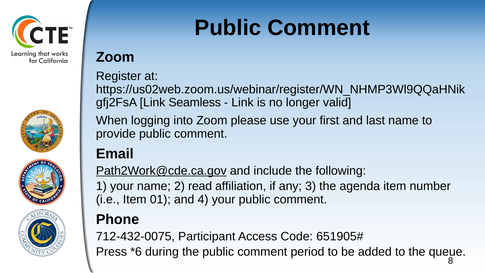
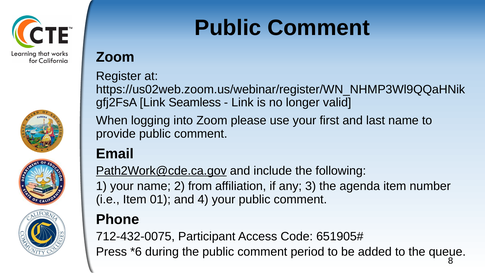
read: read -> from
